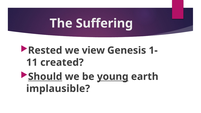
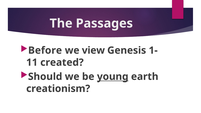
Suffering: Suffering -> Passages
Rested: Rested -> Before
Should underline: present -> none
implausible: implausible -> creationism
